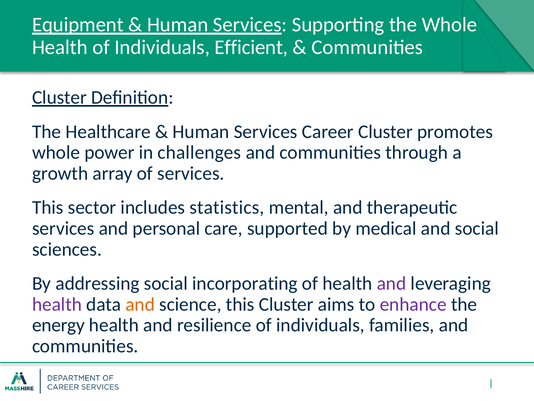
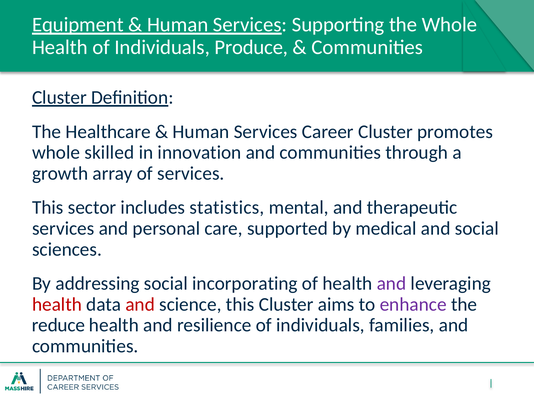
Efficient: Efficient -> Produce
power: power -> skilled
challenges: challenges -> innovation
health at (57, 304) colour: purple -> red
and at (140, 304) colour: orange -> red
energy: energy -> reduce
